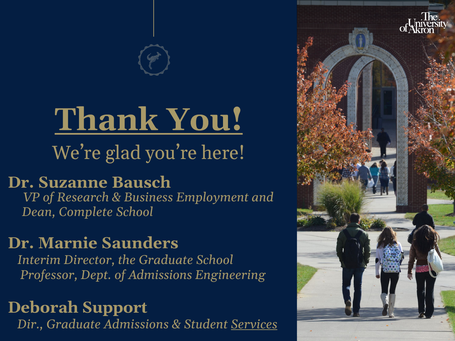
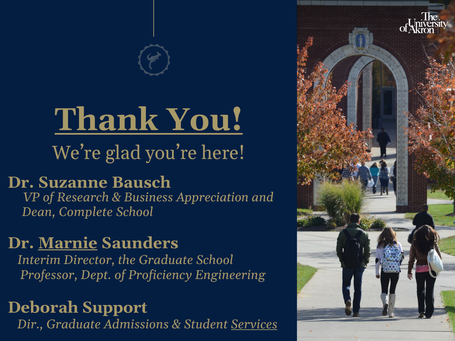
Employment: Employment -> Appreciation
Marnie underline: none -> present
of Admissions: Admissions -> Proficiency
